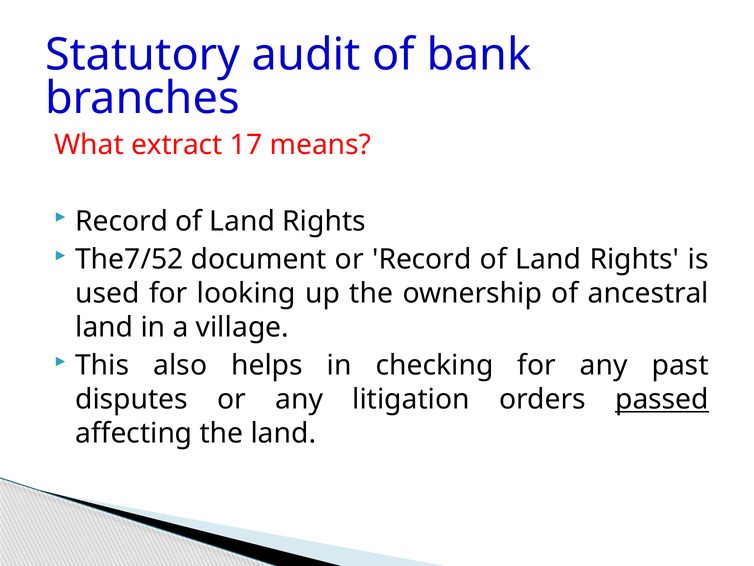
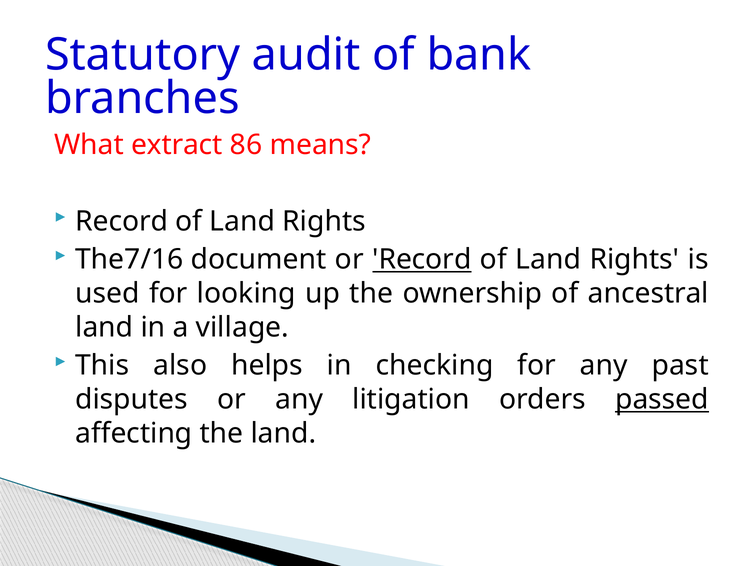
17: 17 -> 86
The7/52: The7/52 -> The7/16
Record at (422, 259) underline: none -> present
